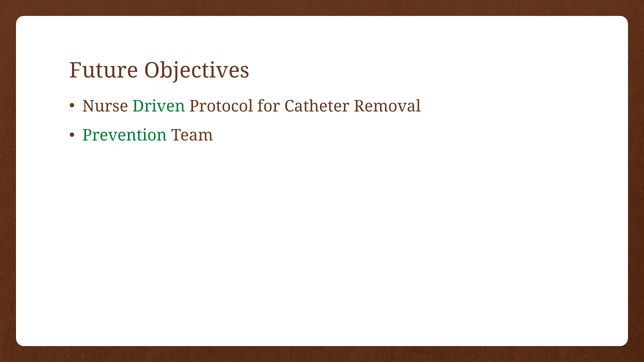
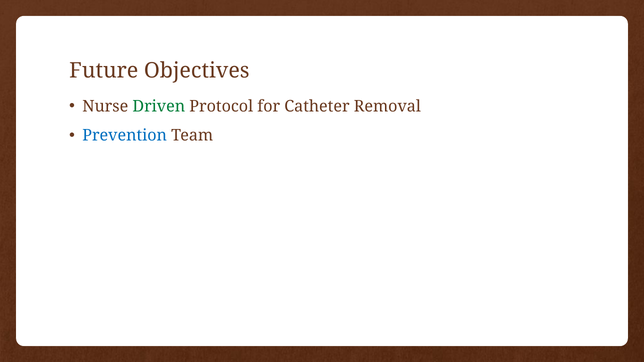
Prevention colour: green -> blue
